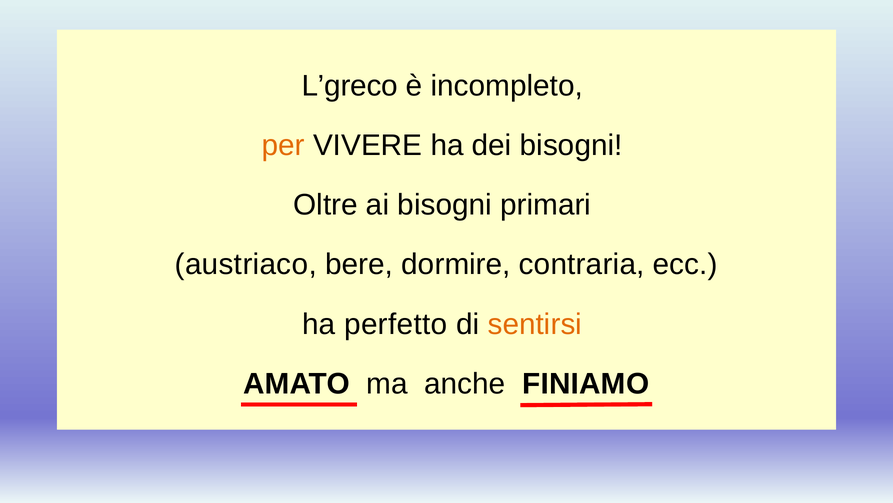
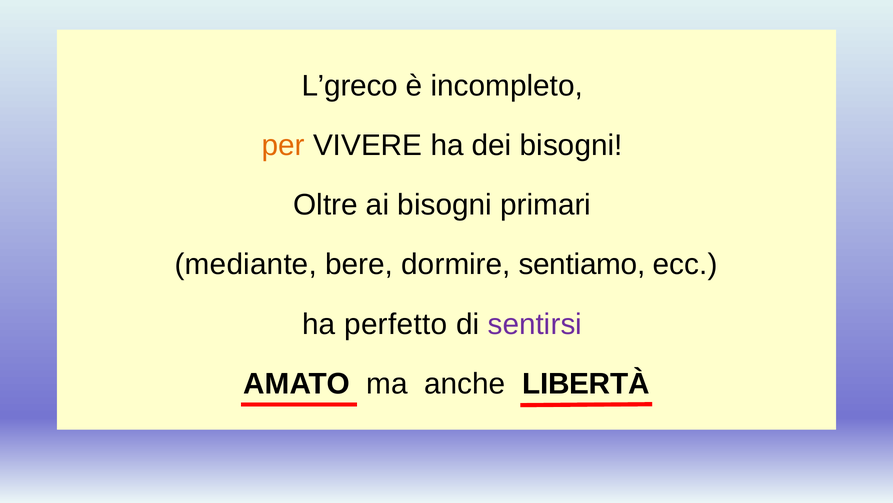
austriaco: austriaco -> mediante
contraria: contraria -> sentiamo
sentirsi colour: orange -> purple
FINIAMO: FINIAMO -> LIBERTÀ
